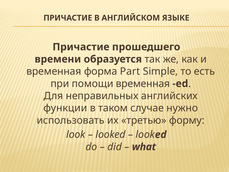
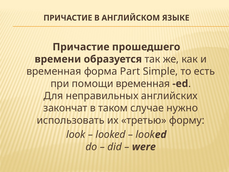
функции: функции -> закончат
what: what -> were
